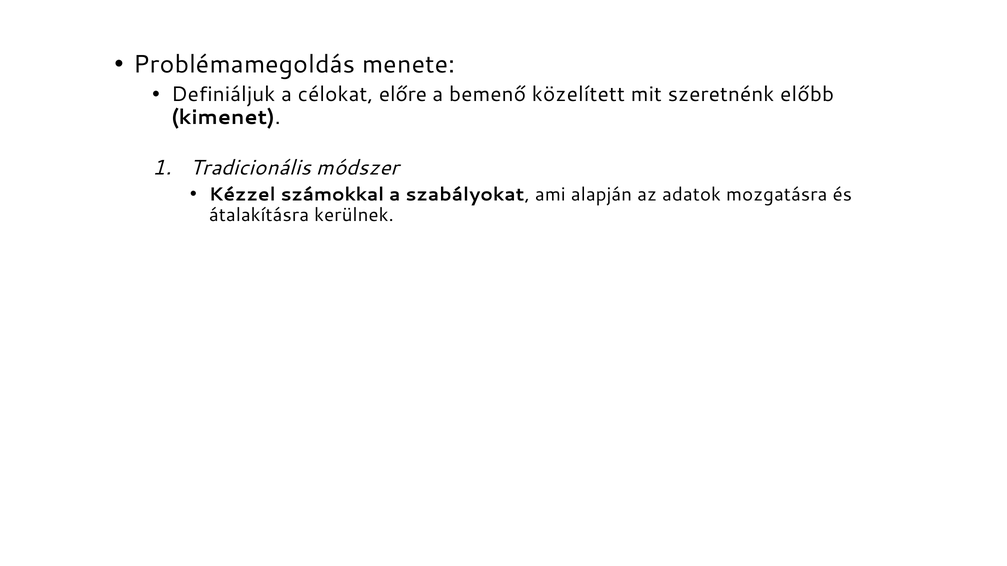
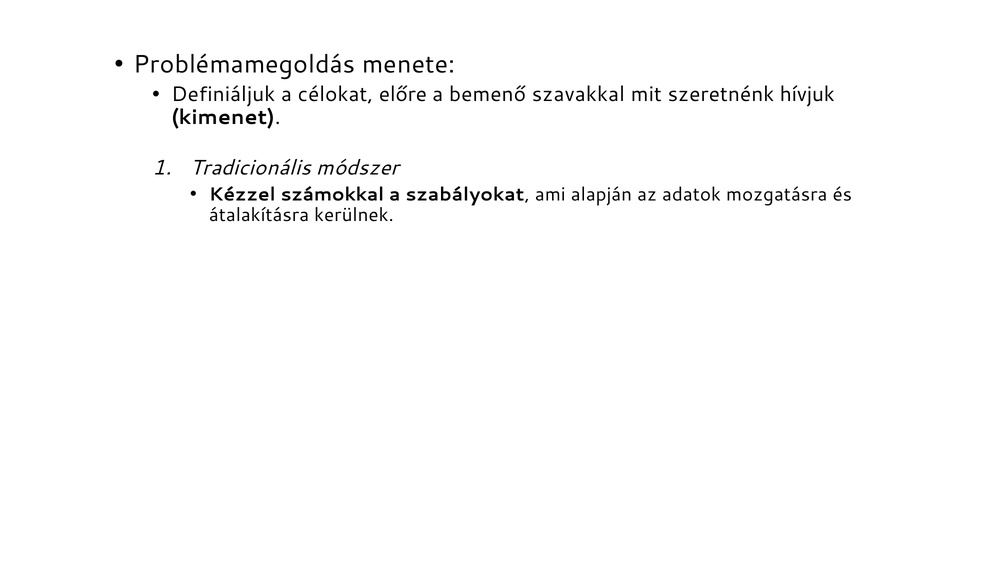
közelített: közelített -> szavakkal
előbb: előbb -> hívjuk
